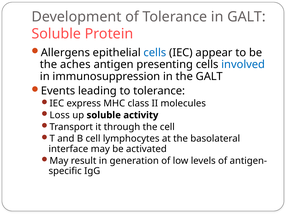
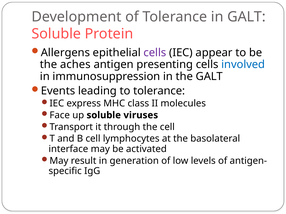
cells at (155, 53) colour: blue -> purple
Loss: Loss -> Face
activity: activity -> viruses
